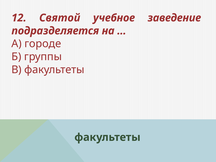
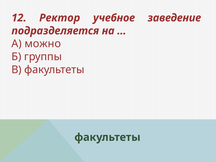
Святой: Святой -> Ректор
городе: городе -> можно
